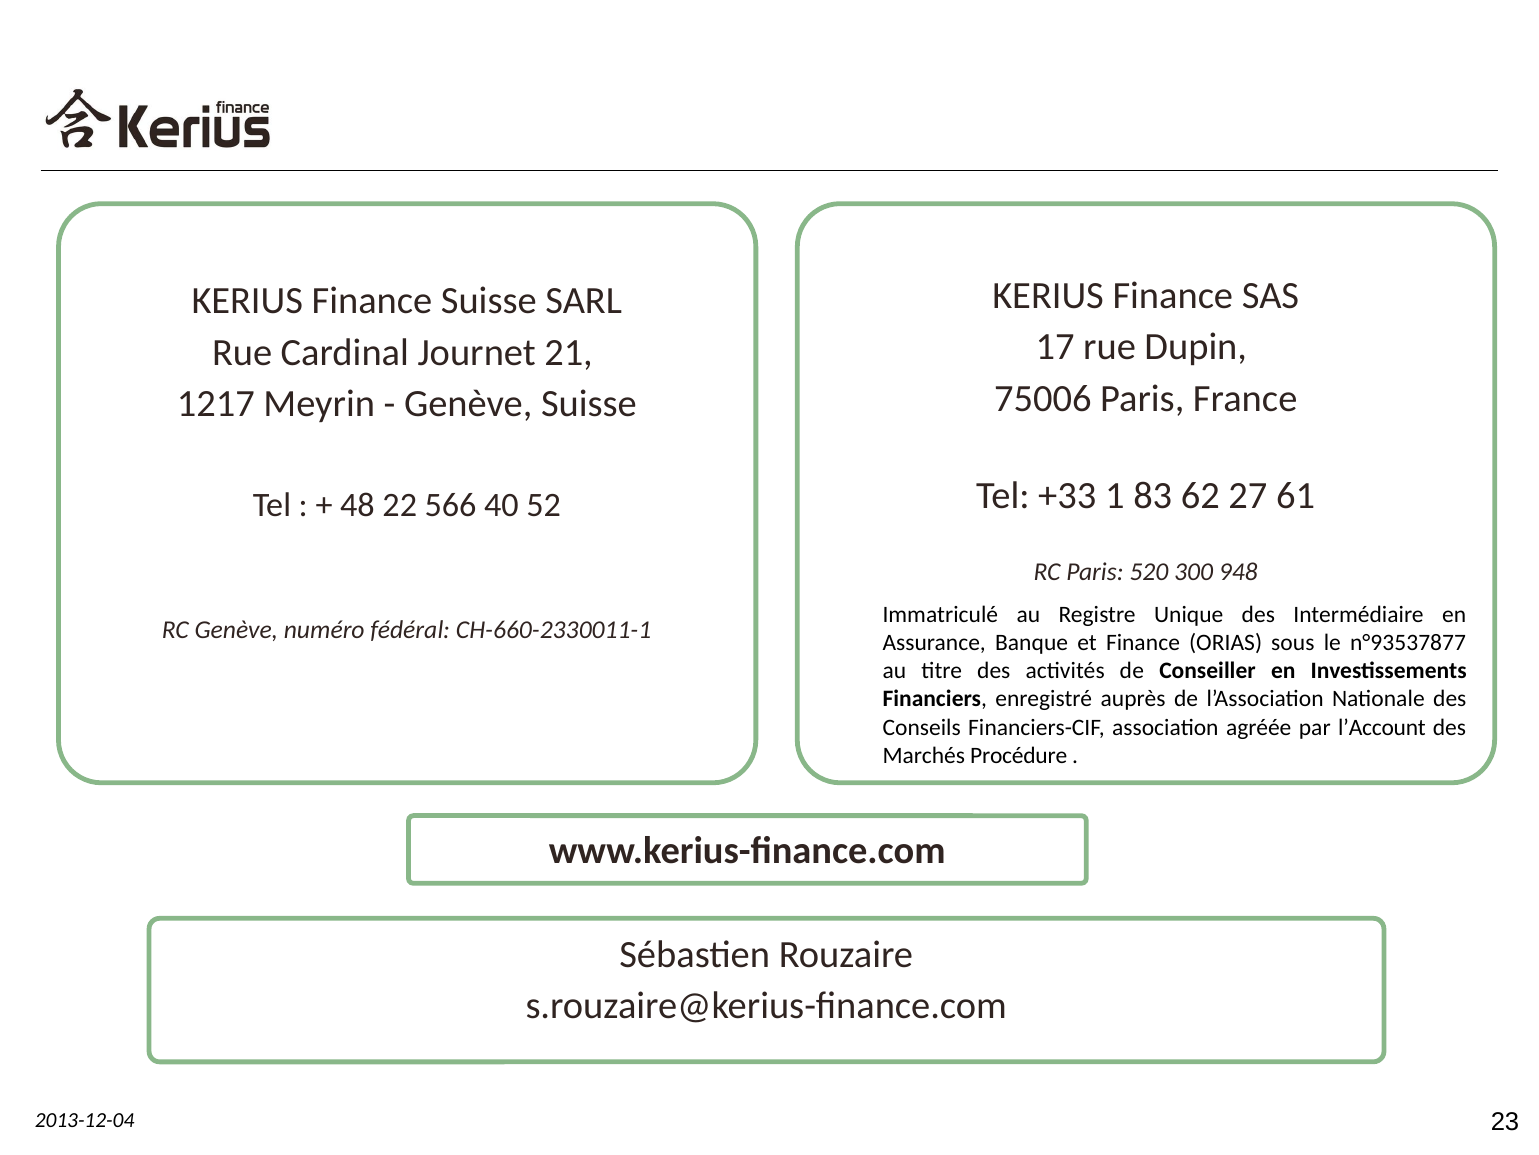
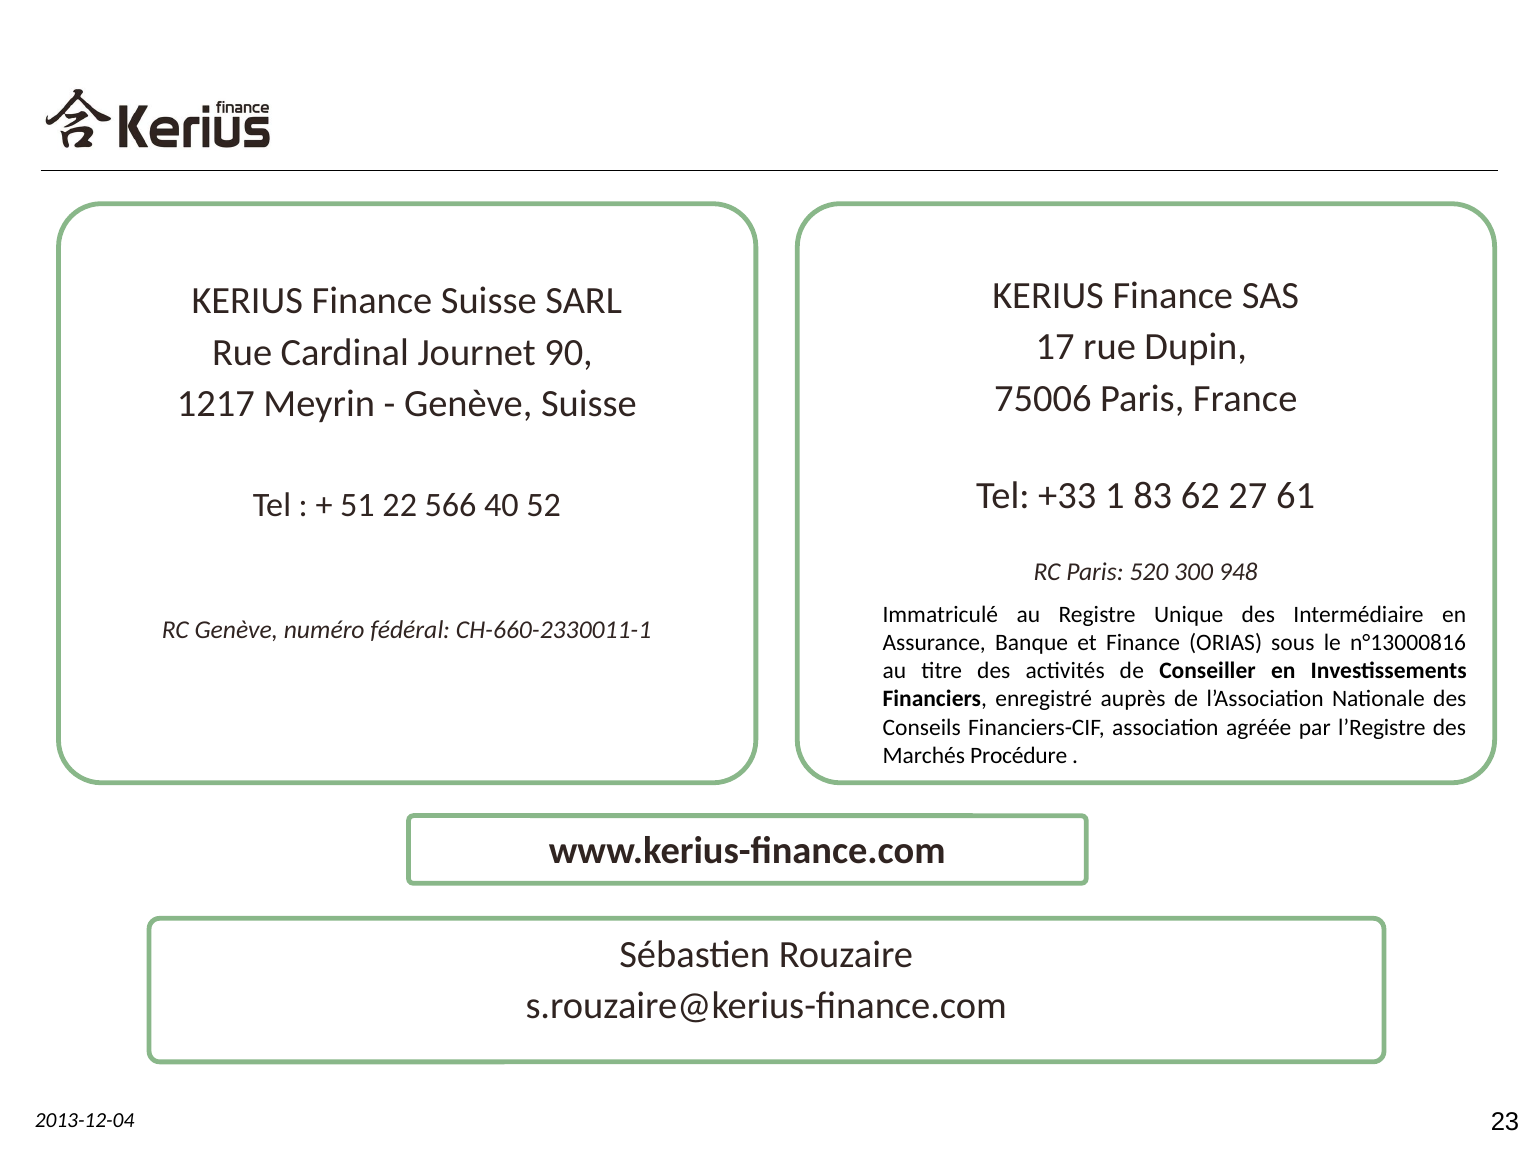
21: 21 -> 90
48: 48 -> 51
n°93537877: n°93537877 -> n°13000816
l’Account: l’Account -> l’Registre
